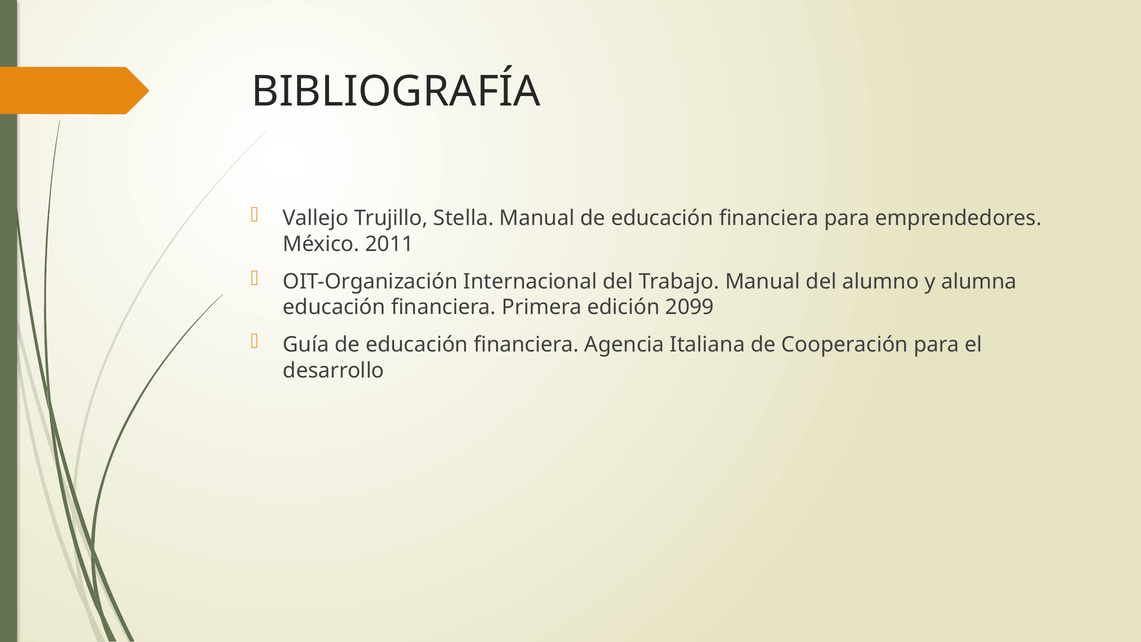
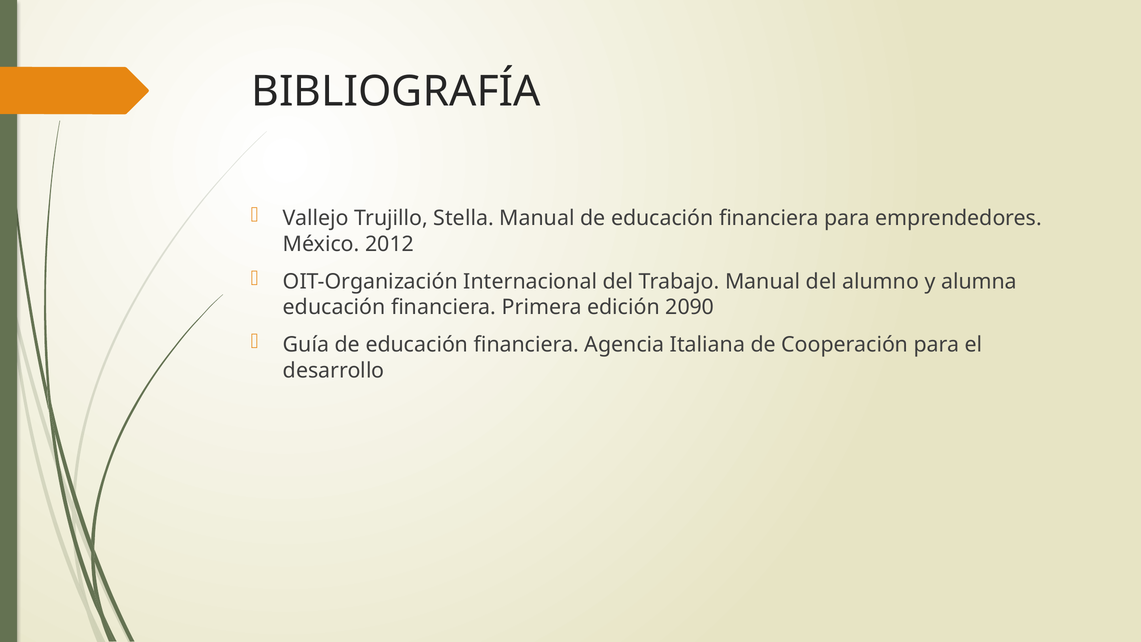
2011: 2011 -> 2012
2099: 2099 -> 2090
